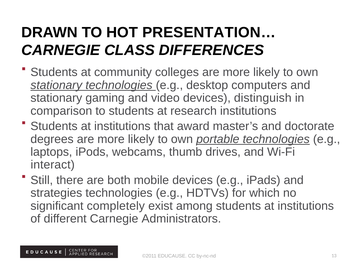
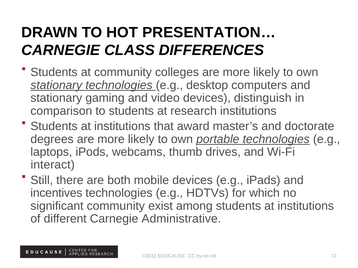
strategies: strategies -> incentives
significant completely: completely -> community
Administrators: Administrators -> Administrative
